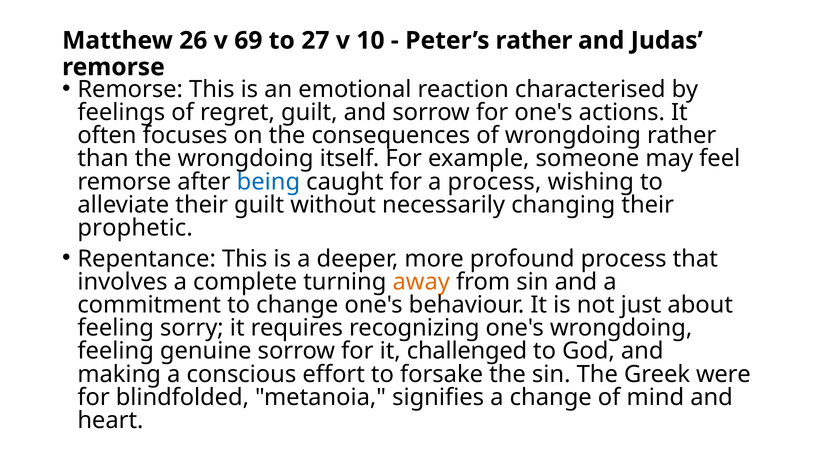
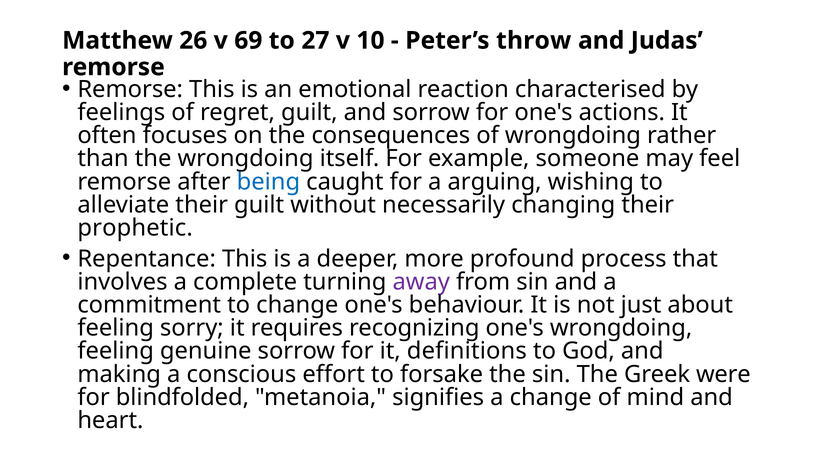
Peter’s rather: rather -> throw
a process: process -> arguing
away colour: orange -> purple
challenged: challenged -> definitions
